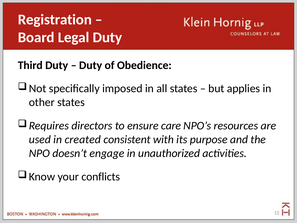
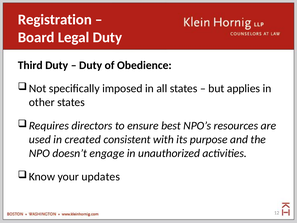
care: care -> best
conflicts: conflicts -> updates
